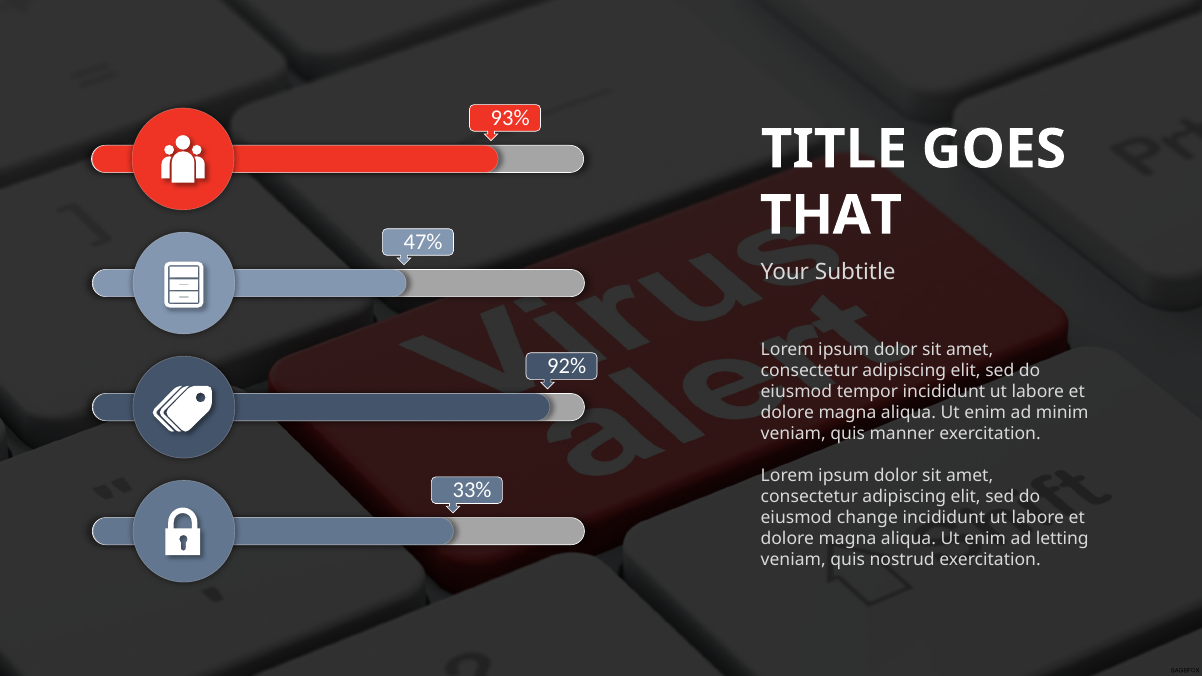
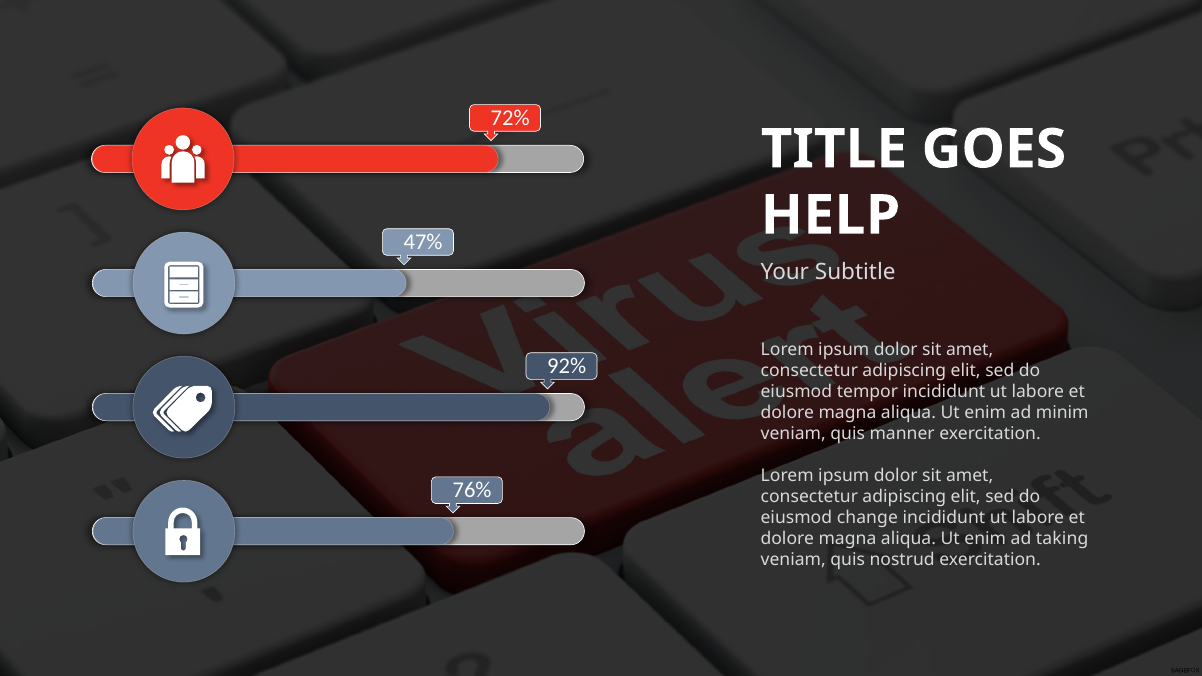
93%: 93% -> 72%
THAT: THAT -> HELP
33%: 33% -> 76%
letting: letting -> taking
